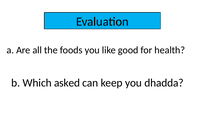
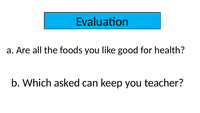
dhadda: dhadda -> teacher
